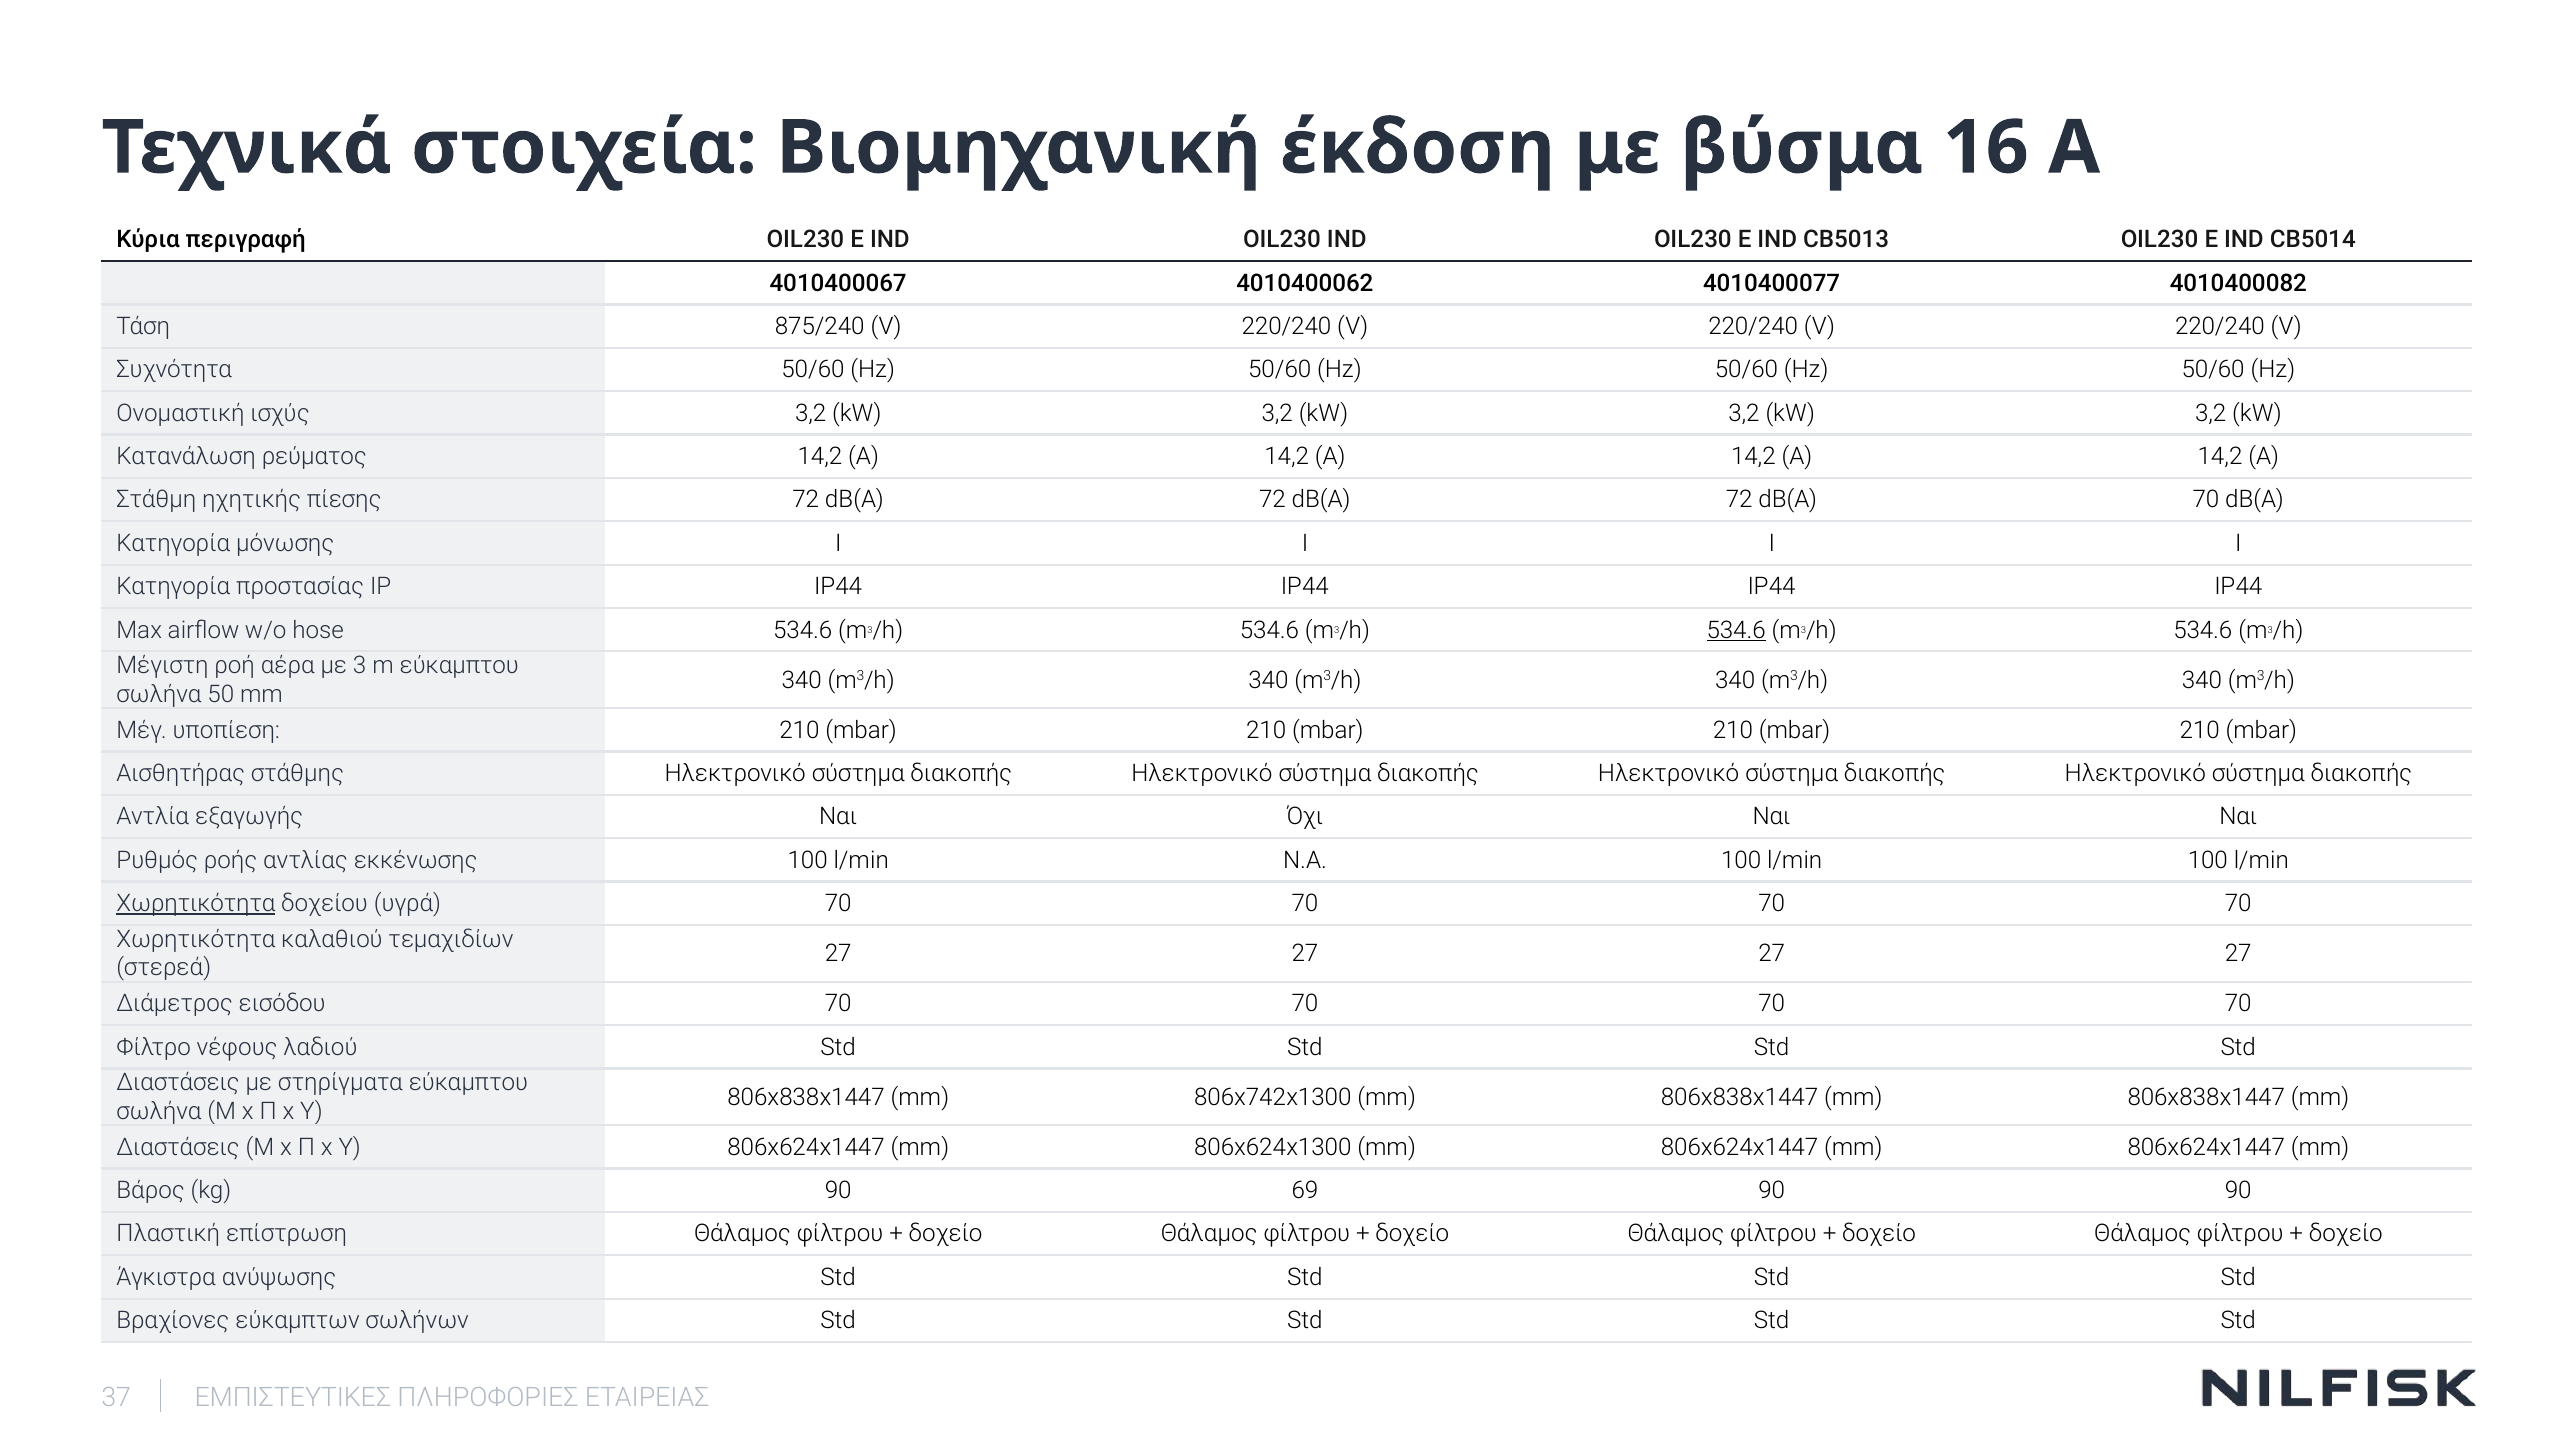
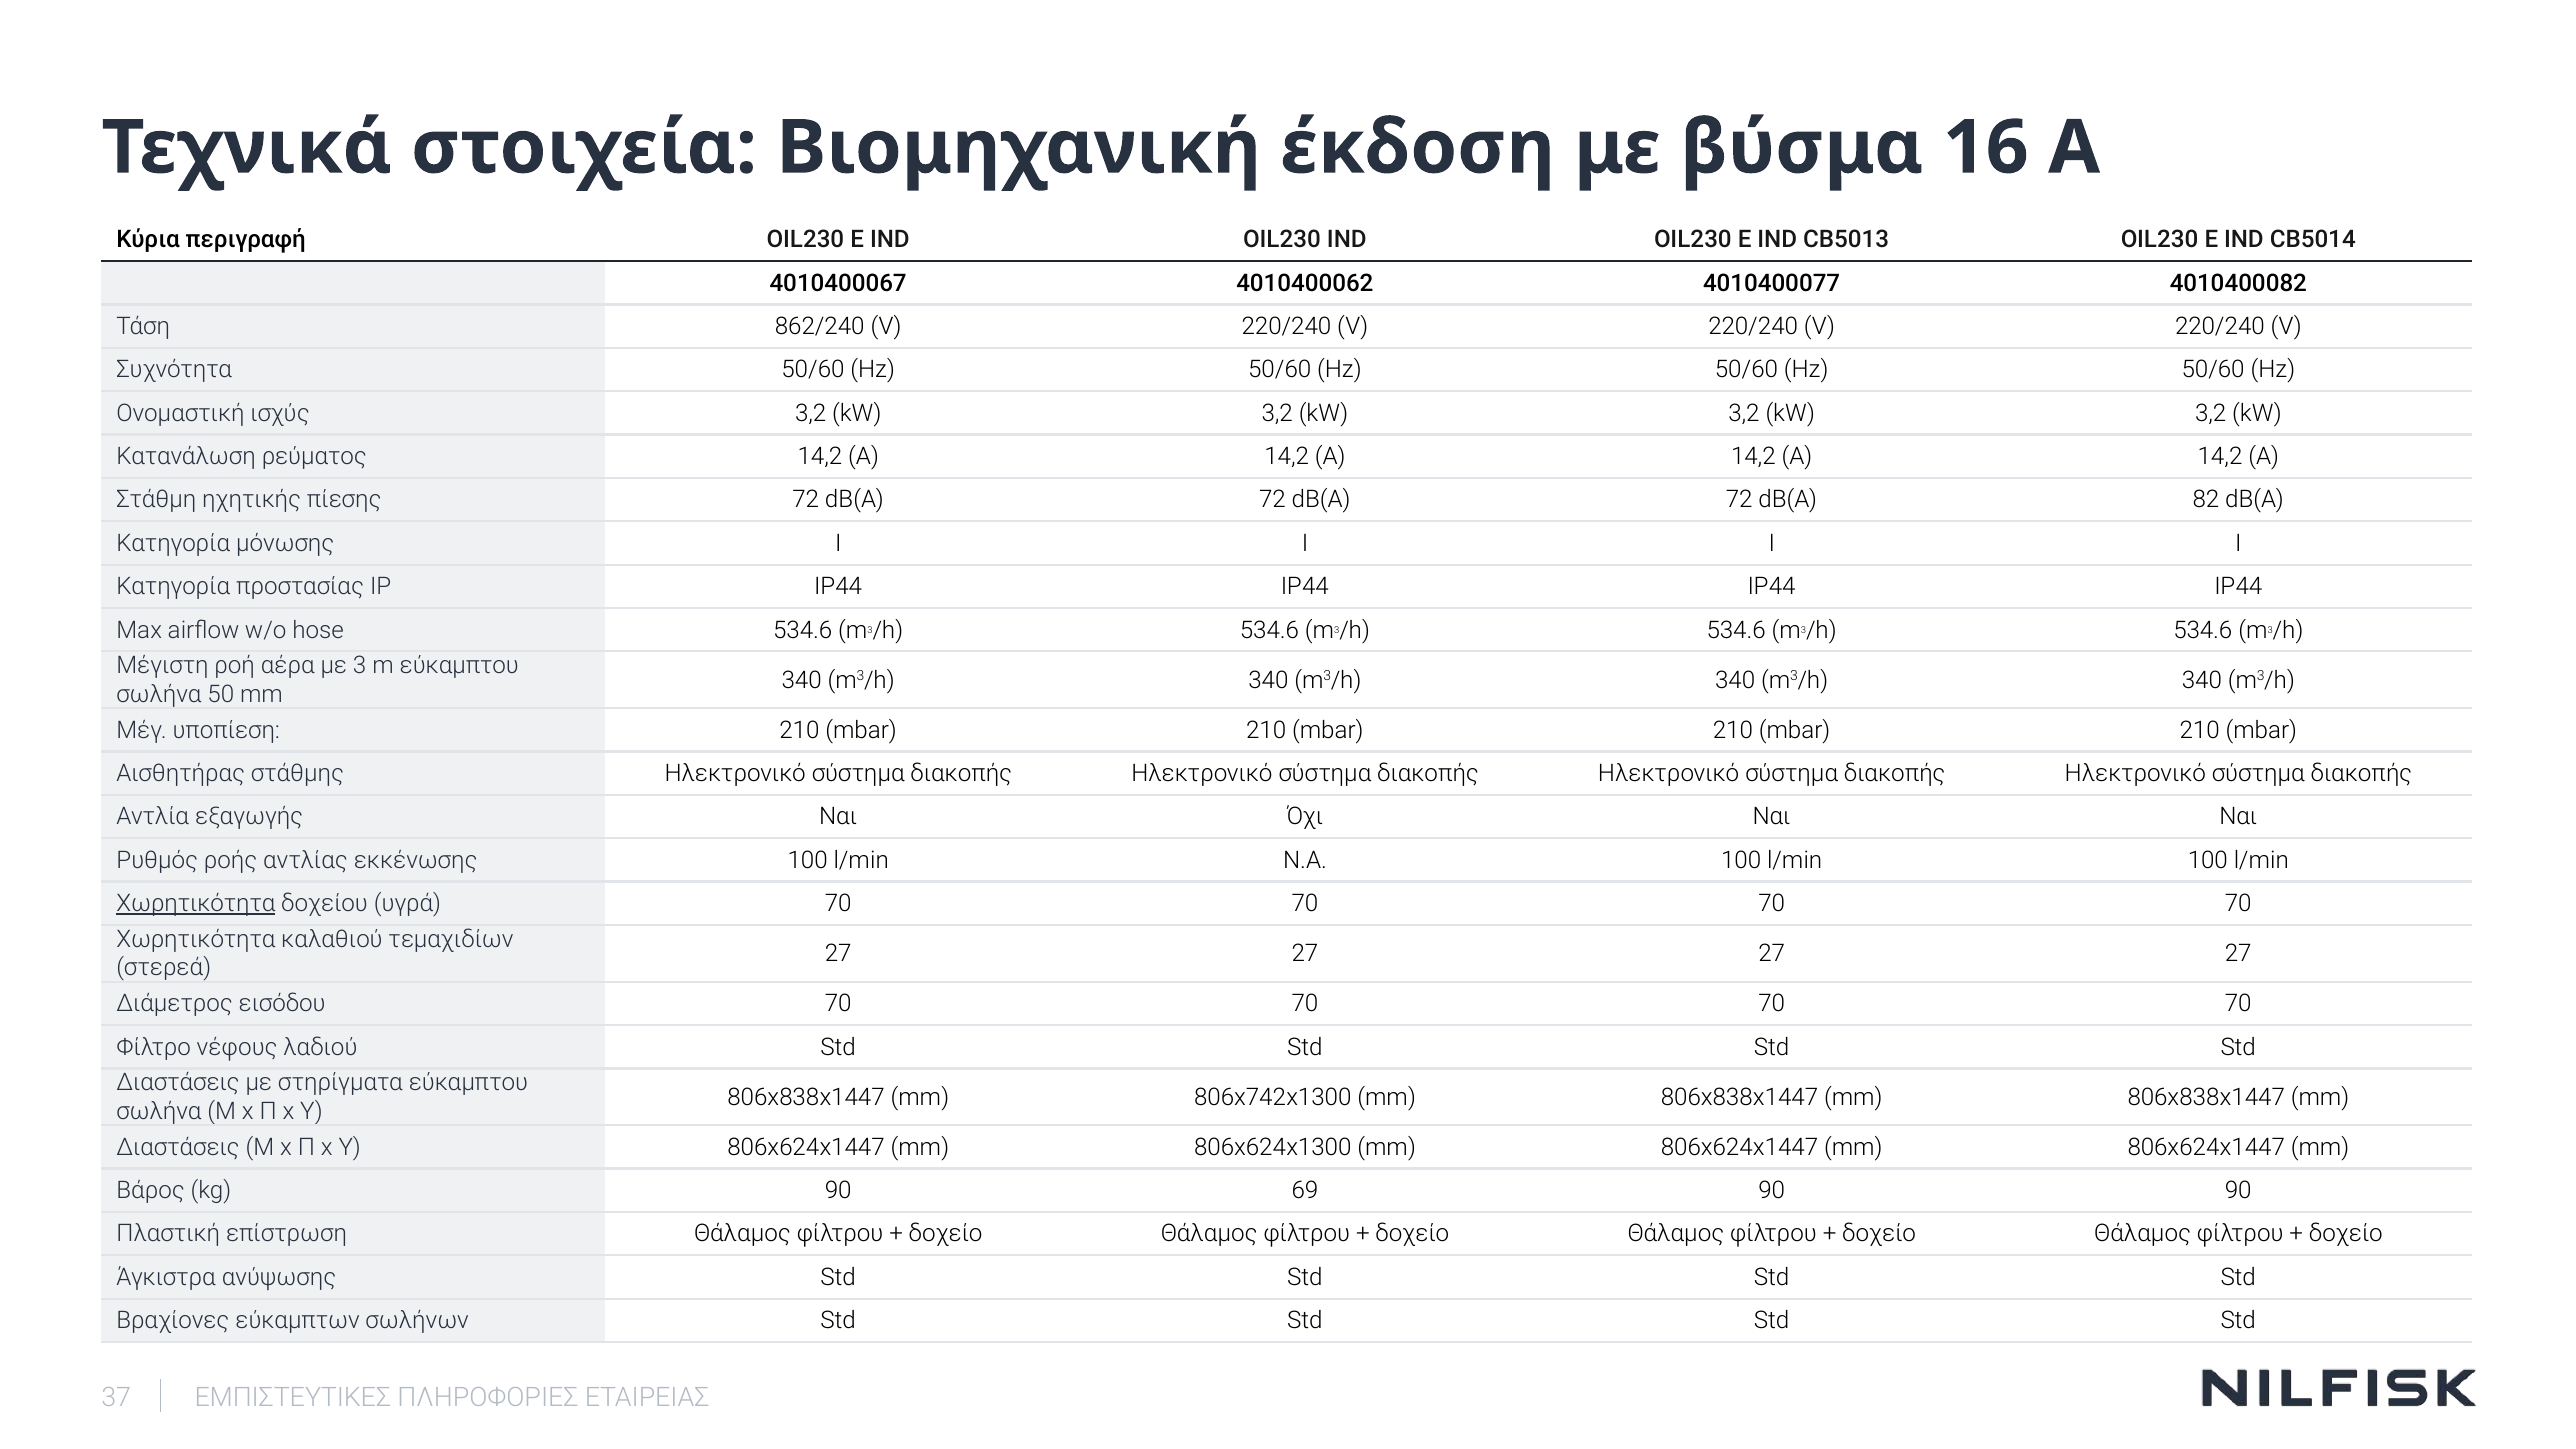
875/240: 875/240 -> 862/240
dB(A 70: 70 -> 82
534.6 at (1736, 630) underline: present -> none
